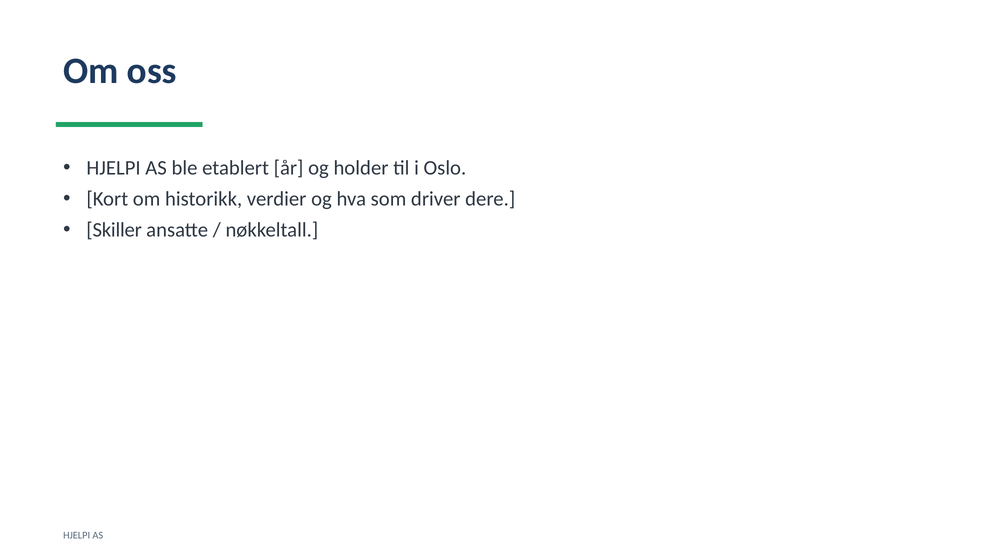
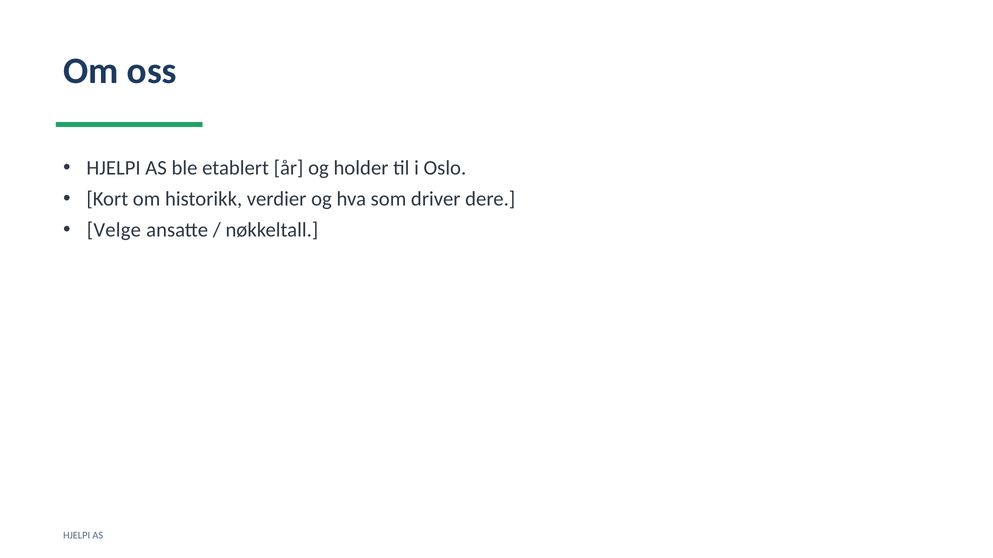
Skiller: Skiller -> Velge
